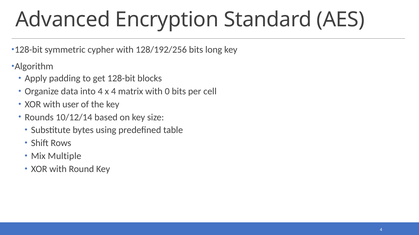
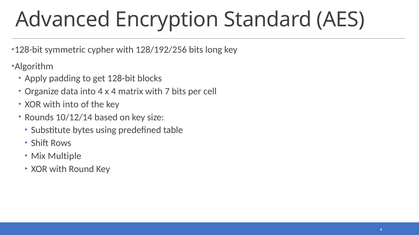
0: 0 -> 7
with user: user -> into
